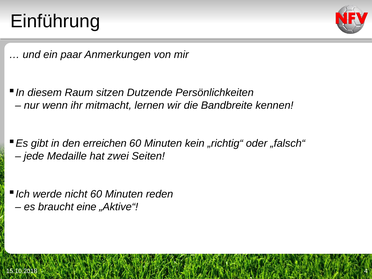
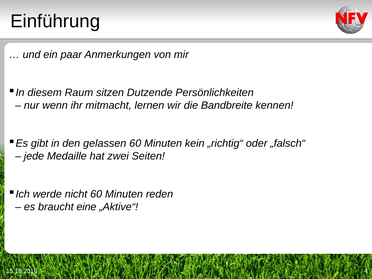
erreichen: erreichen -> gelassen
